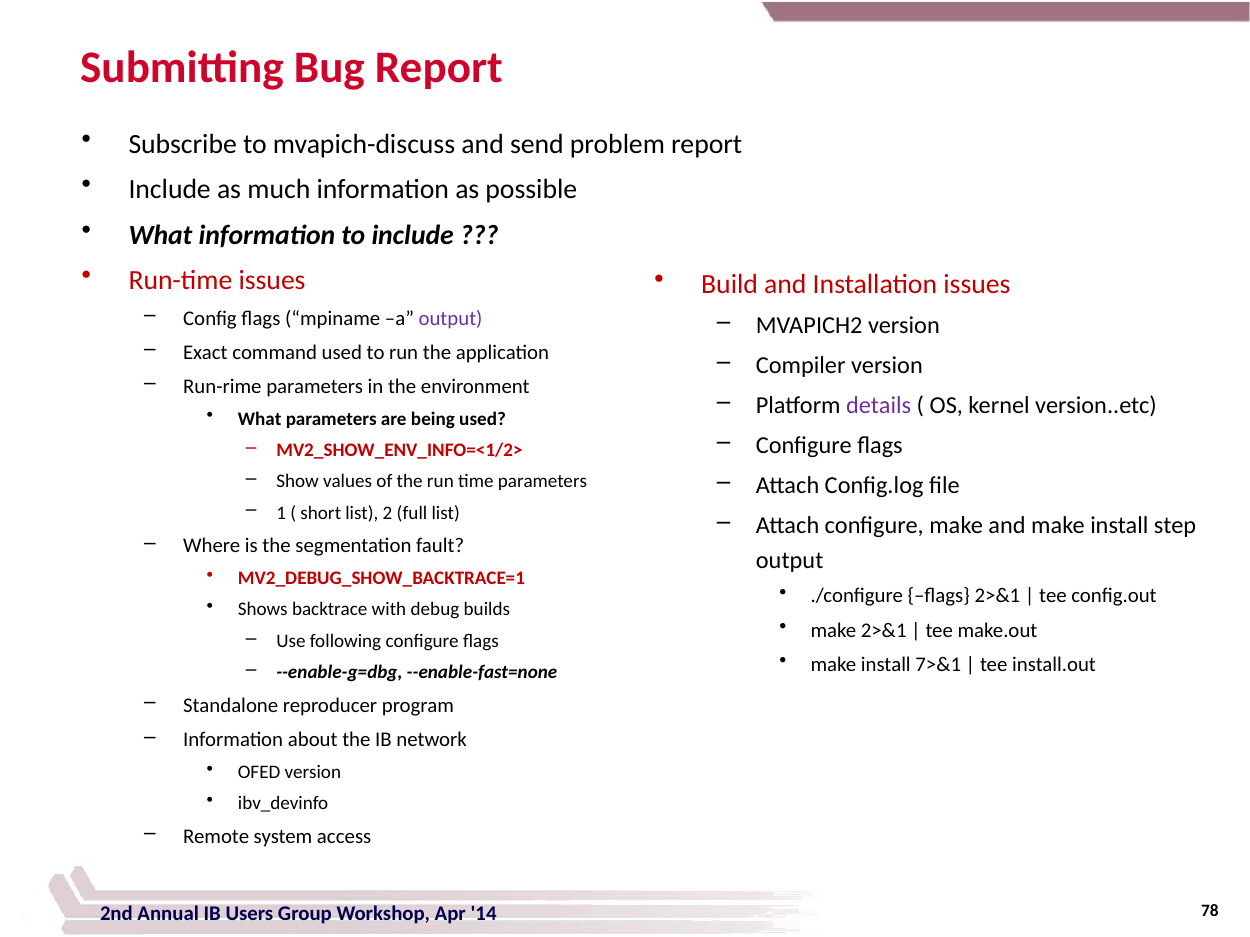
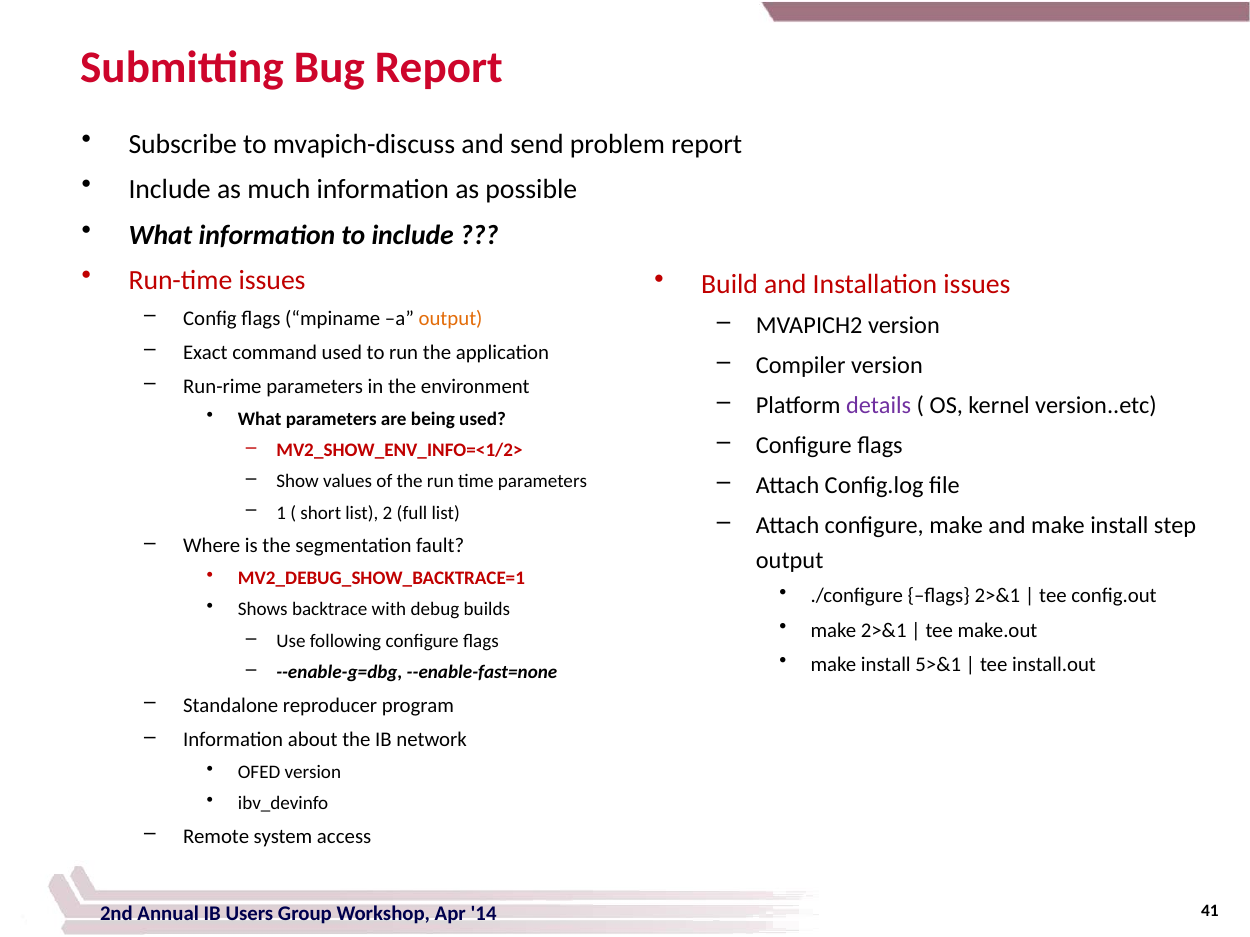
output at (451, 318) colour: purple -> orange
7>&1: 7>&1 -> 5>&1
78: 78 -> 41
